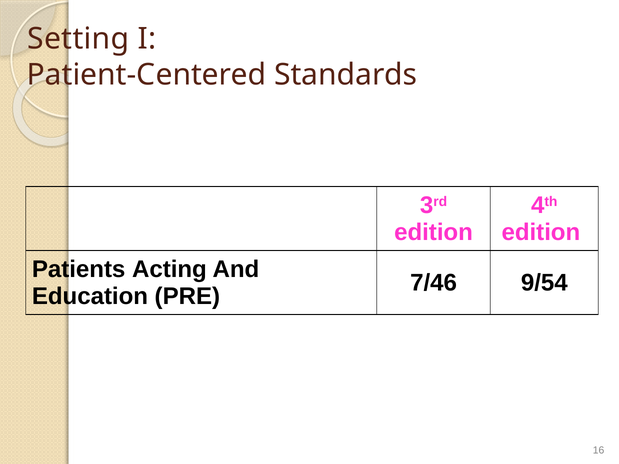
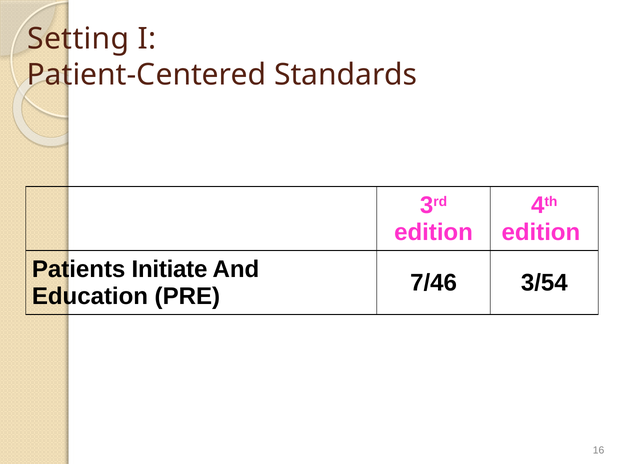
Acting: Acting -> Initiate
9/54: 9/54 -> 3/54
